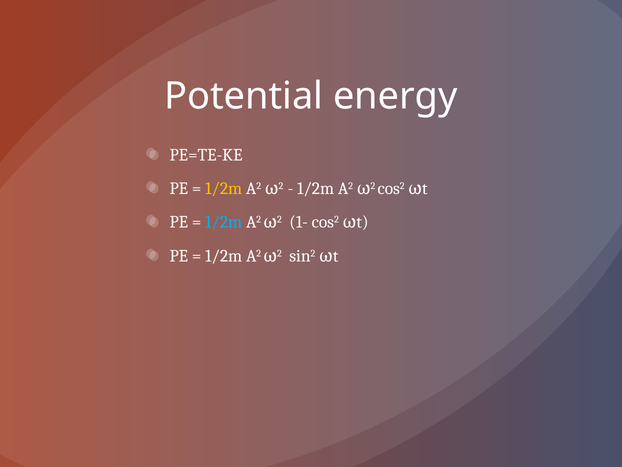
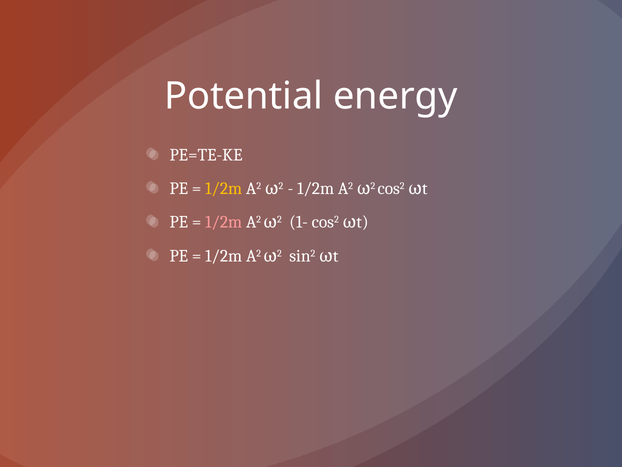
1/2m at (224, 222) colour: light blue -> pink
